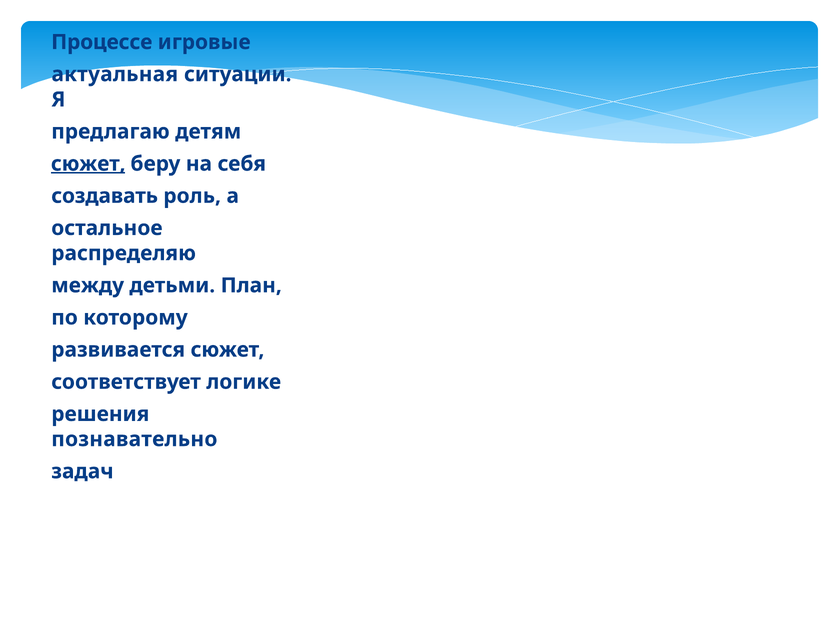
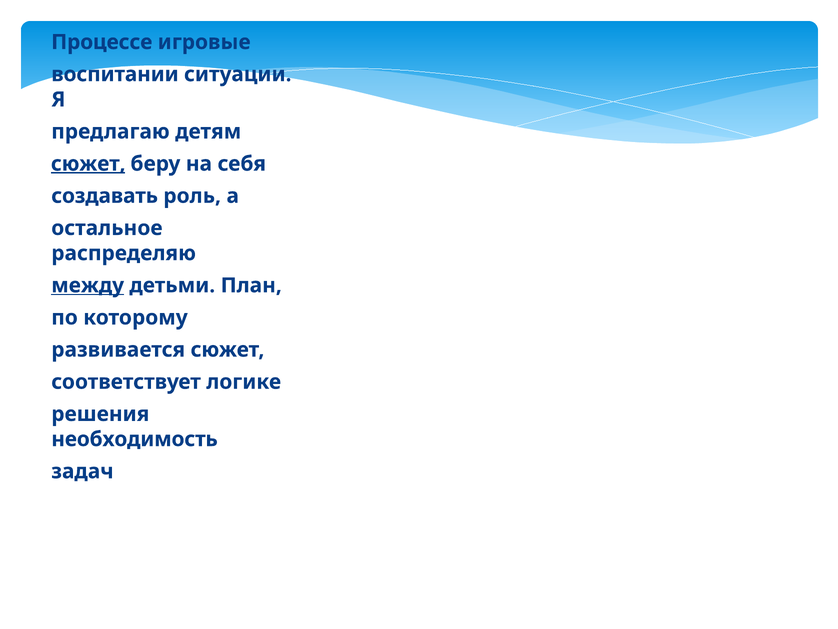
актуальная: актуальная -> воспитании
между underline: none -> present
познавательно: познавательно -> необходимость
